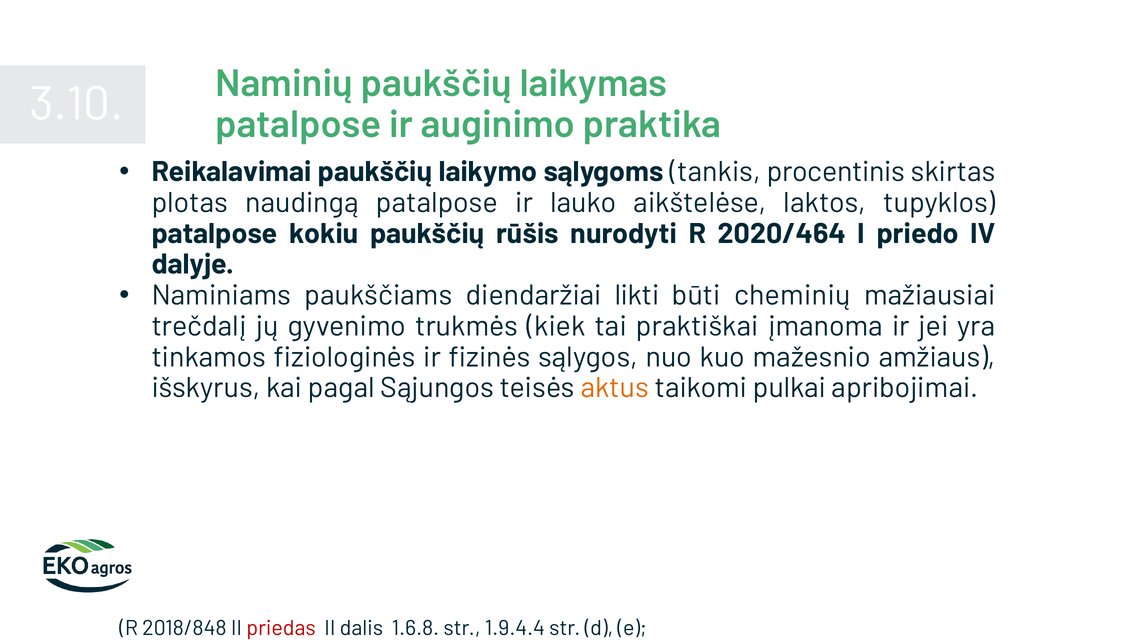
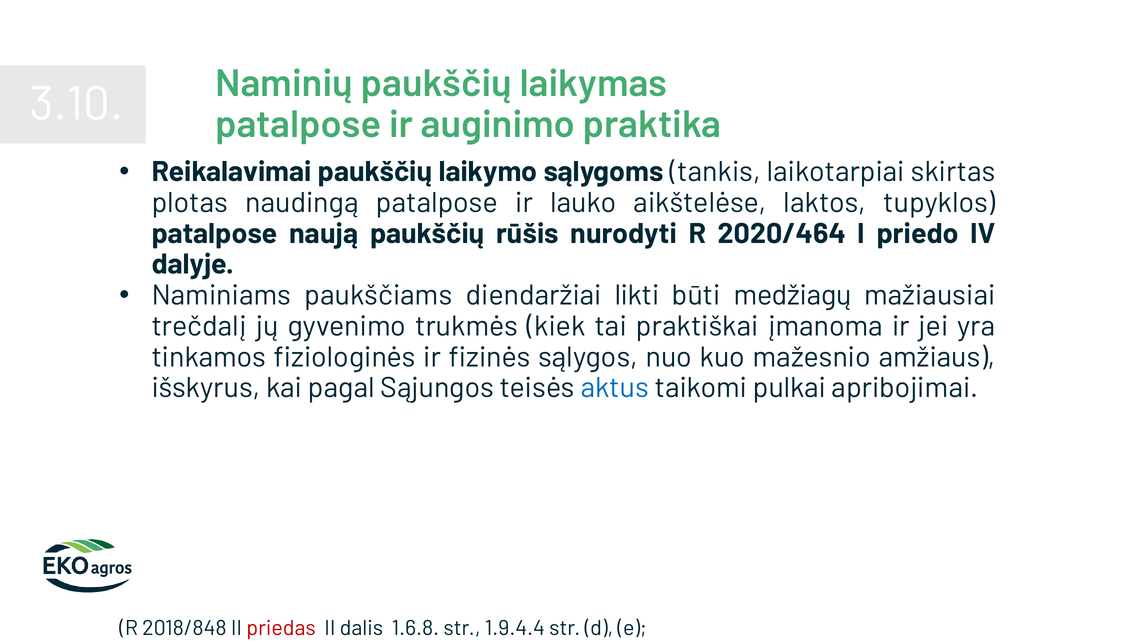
procentinis: procentinis -> laikotarpiai
kokiu: kokiu -> naują
cheminių: cheminių -> medžiagų
aktus colour: orange -> blue
